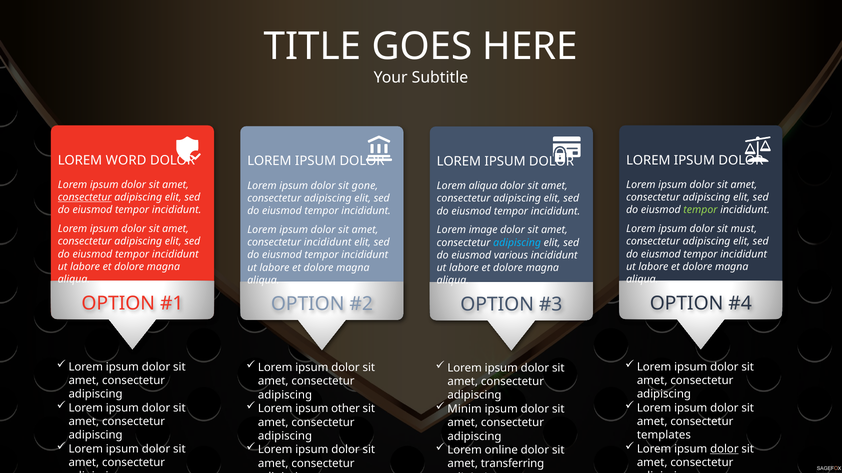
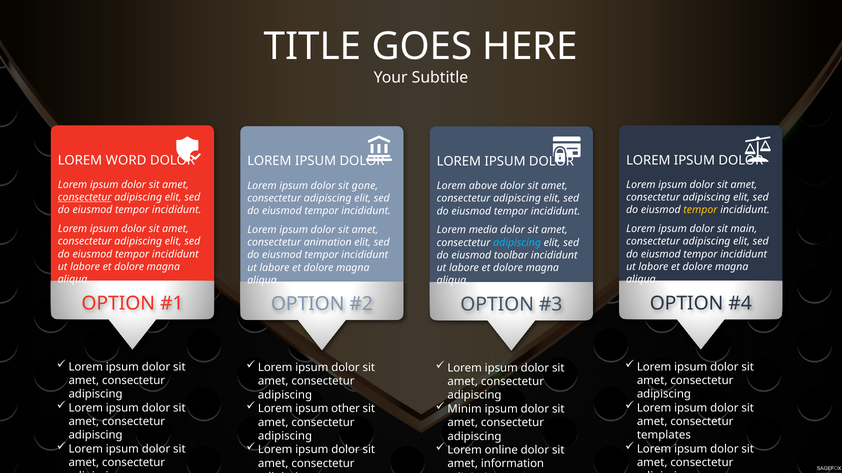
Lorem aliqua: aliqua -> above
tempor at (700, 210) colour: light green -> yellow
must: must -> main
image: image -> media
consectetur incididunt: incididunt -> animation
various: various -> toolbar
dolor at (724, 449) underline: present -> none
transferring: transferring -> information
